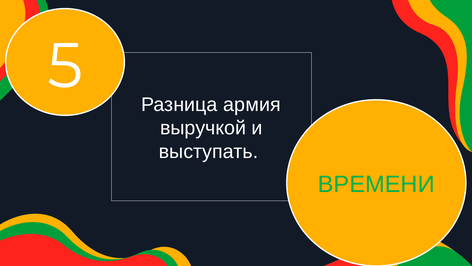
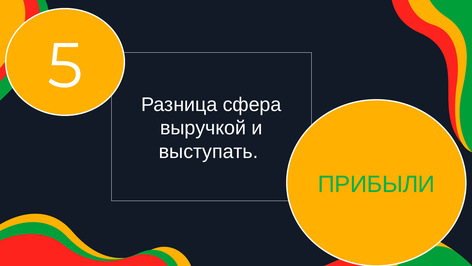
армия: армия -> сфера
ВРЕМЕНИ: ВРЕМЕНИ -> ПРИБЫЛИ
